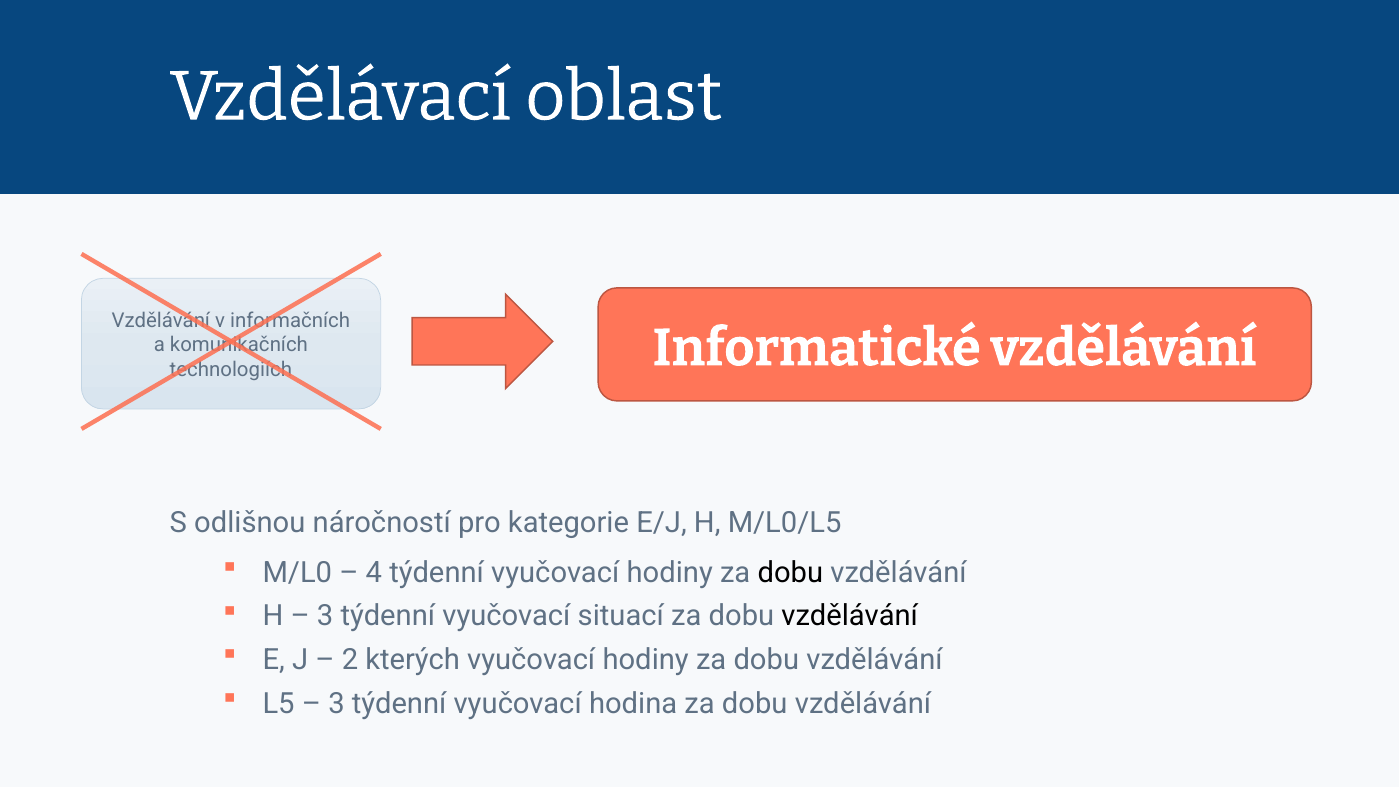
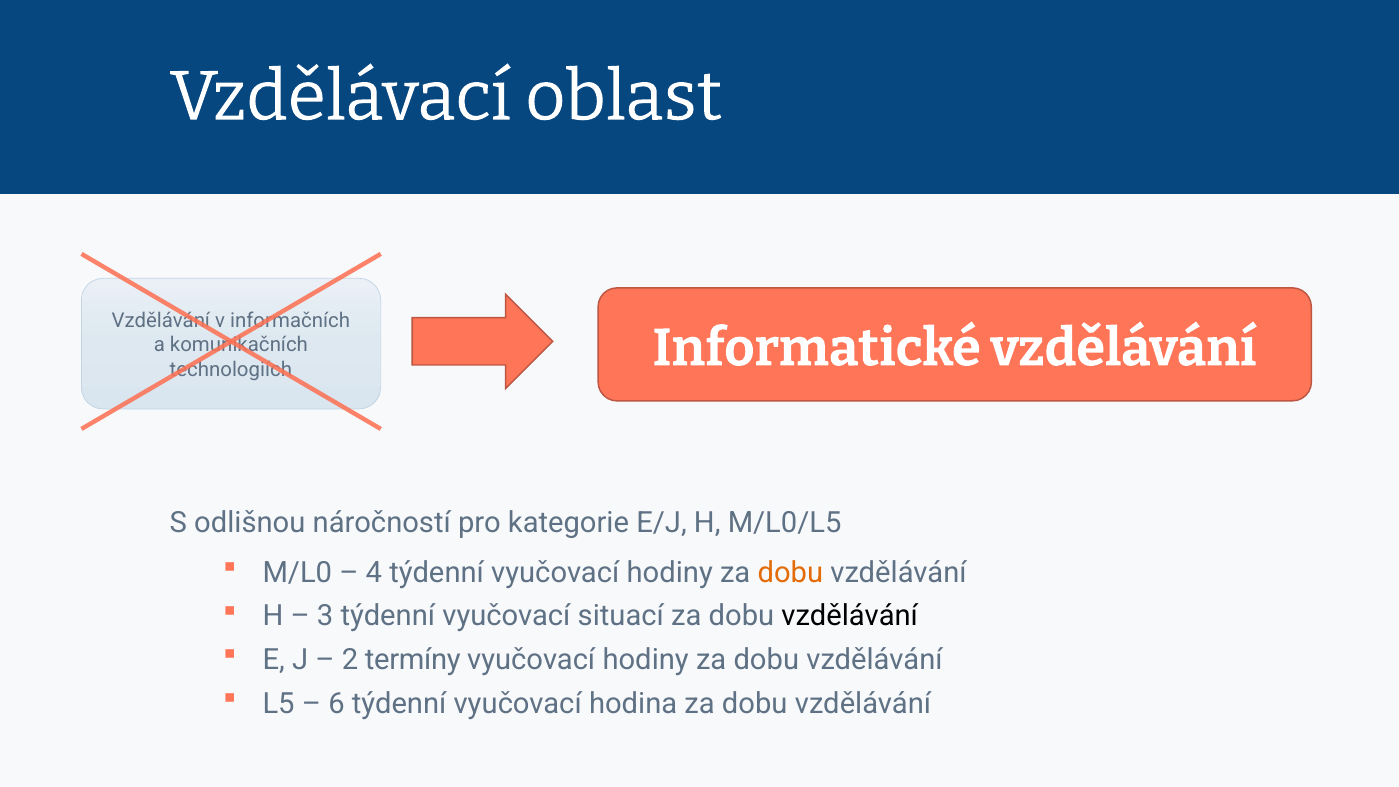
dobu at (790, 572) colour: black -> orange
kterých: kterých -> termíny
3 at (336, 704): 3 -> 6
